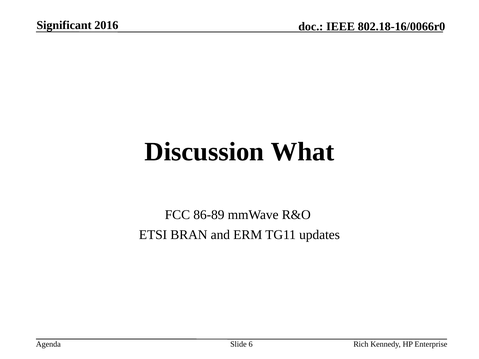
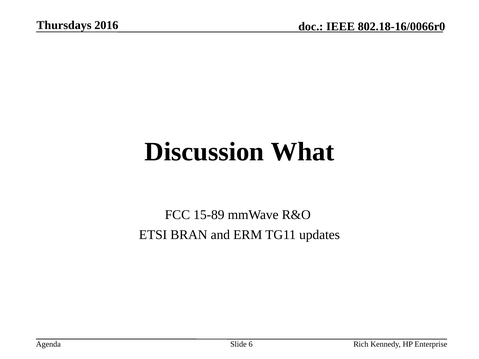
Significant: Significant -> Thursdays
86-89: 86-89 -> 15-89
